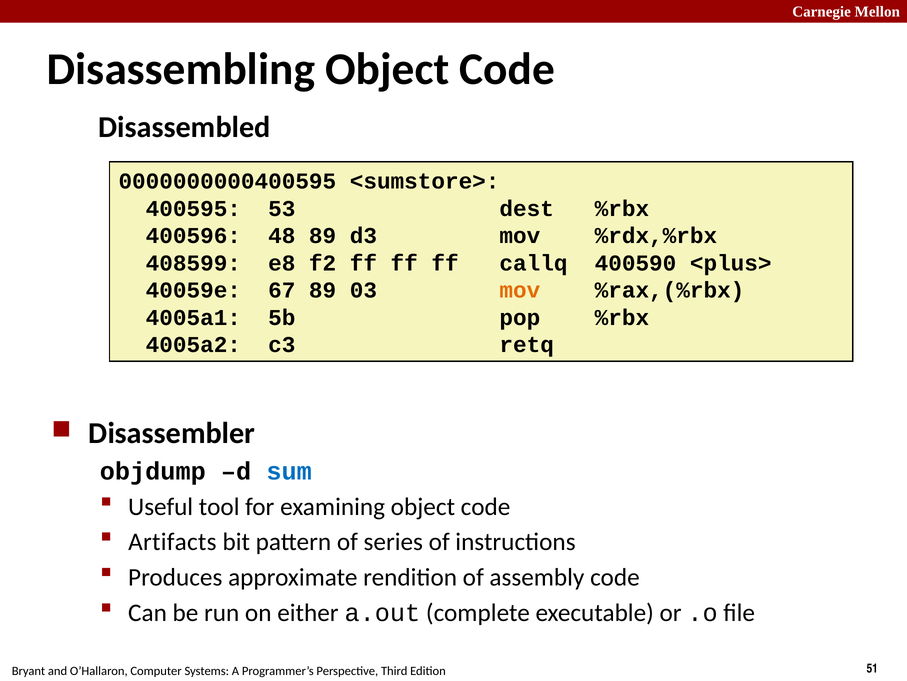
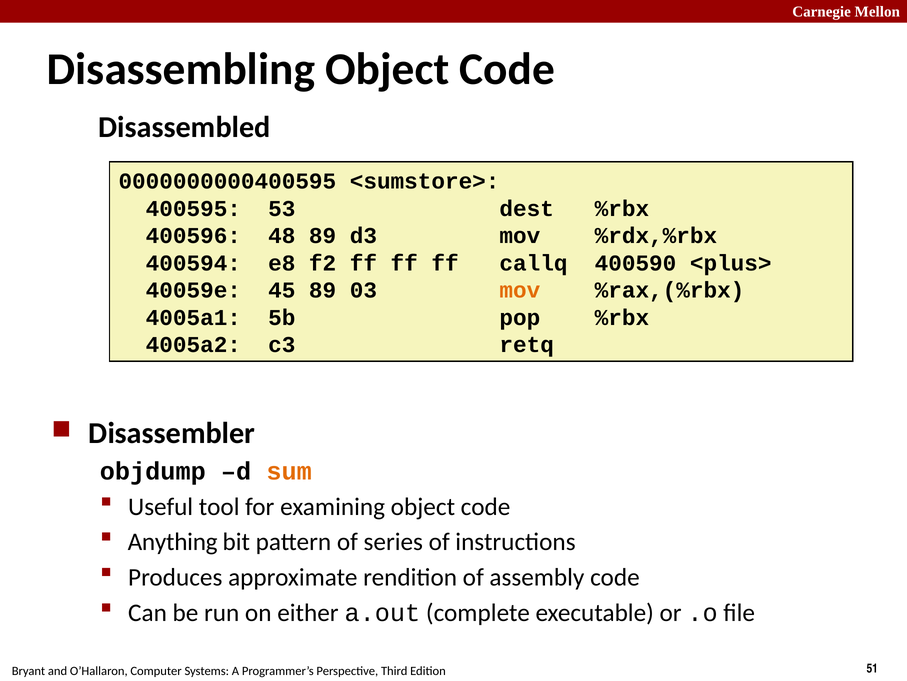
408599: 408599 -> 400594
67: 67 -> 45
sum colour: blue -> orange
Artifacts: Artifacts -> Anything
